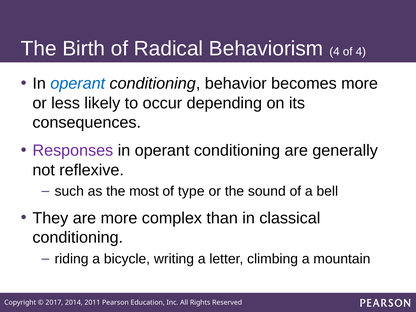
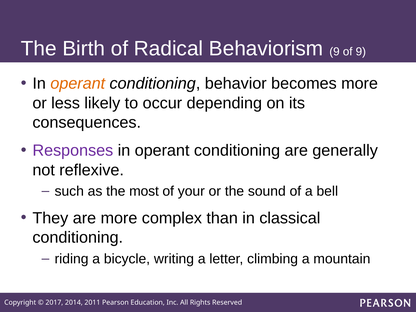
Behaviorism 4: 4 -> 9
of 4: 4 -> 9
operant at (78, 84) colour: blue -> orange
type: type -> your
